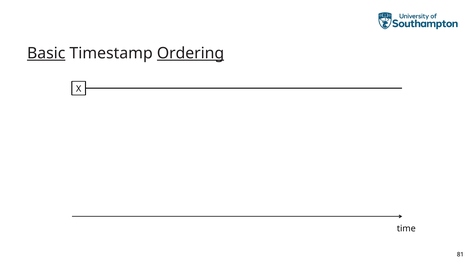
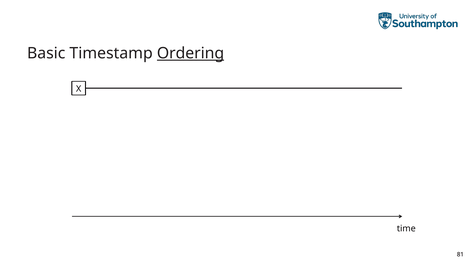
Basic underline: present -> none
